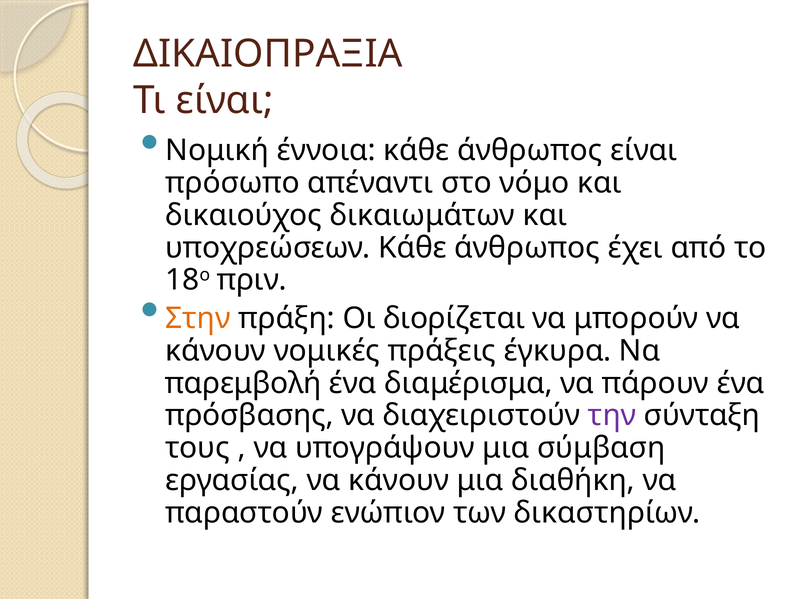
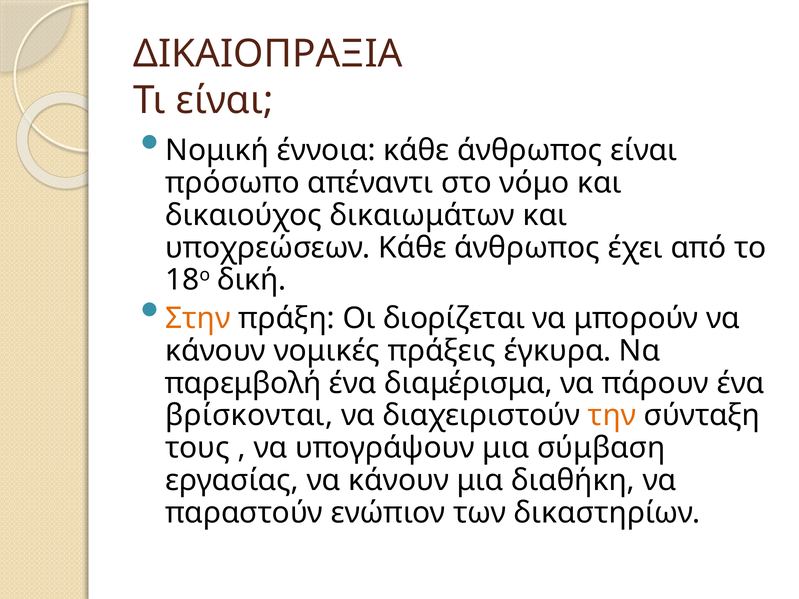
πριν: πριν -> δική
πρόσβασης: πρόσβασης -> βρίσκονται
την colour: purple -> orange
